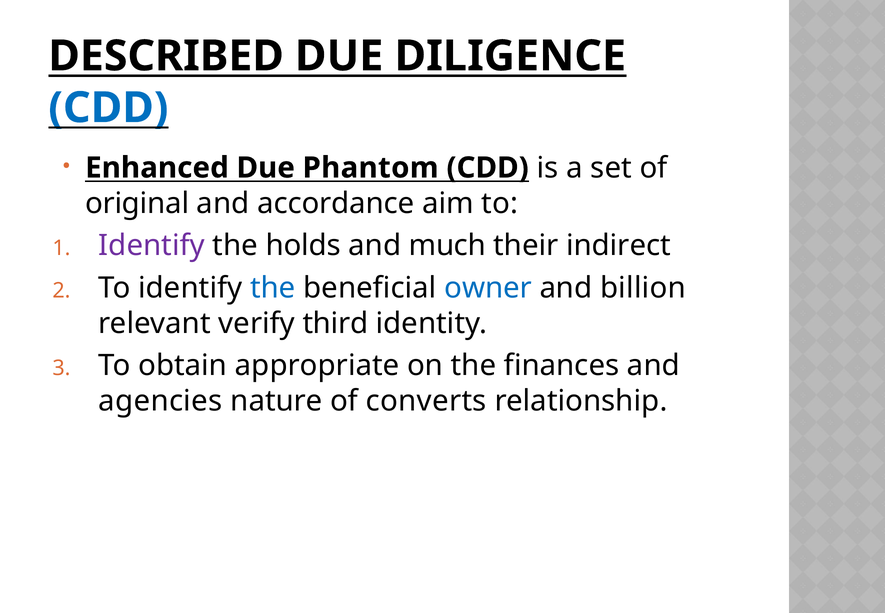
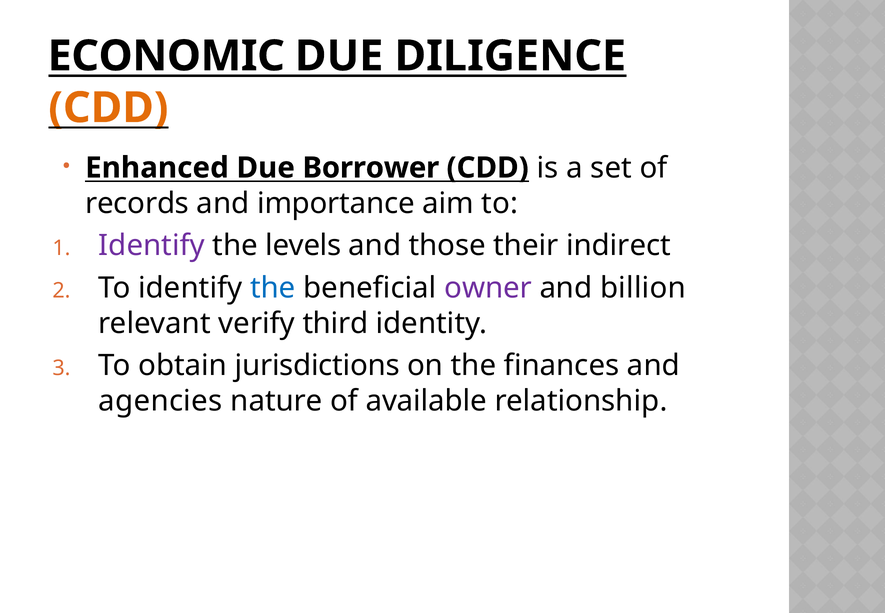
DESCRIBED: DESCRIBED -> ECONOMIC
CDD at (108, 108) colour: blue -> orange
Phantom: Phantom -> Borrower
original: original -> records
accordance: accordance -> importance
holds: holds -> levels
much: much -> those
owner colour: blue -> purple
appropriate: appropriate -> jurisdictions
converts: converts -> available
